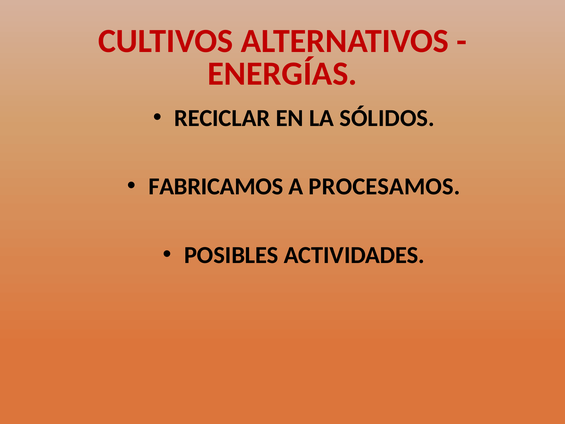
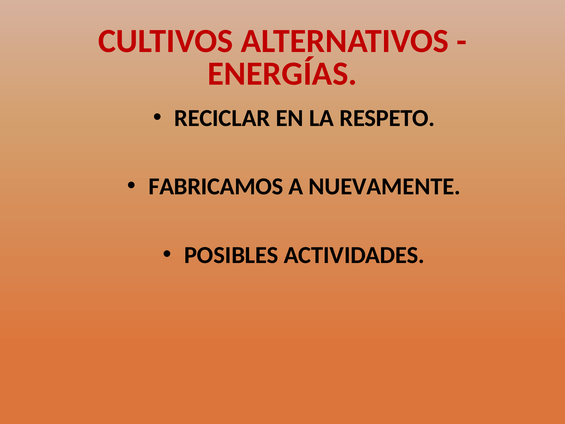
SÓLIDOS: SÓLIDOS -> RESPETO
PROCESAMOS: PROCESAMOS -> NUEVAMENTE
